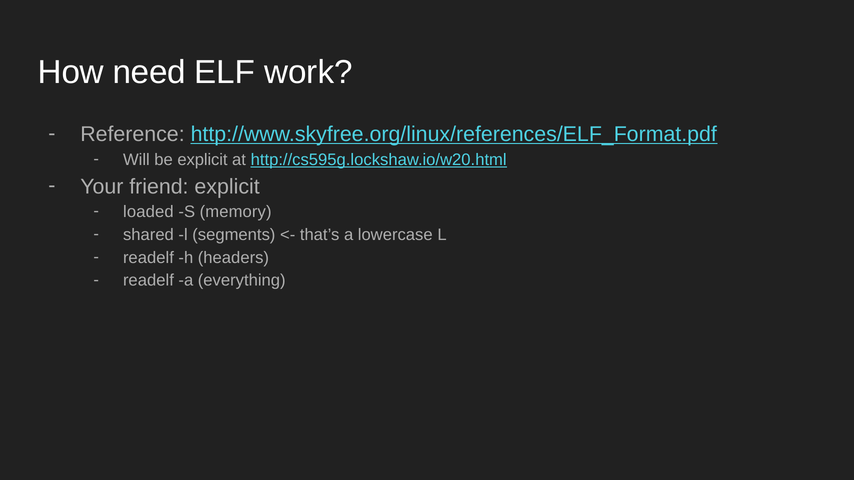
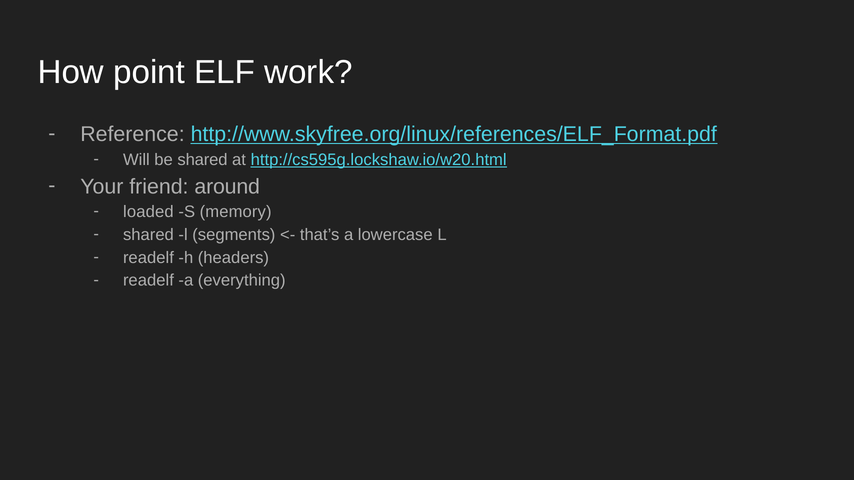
need: need -> point
be explicit: explicit -> shared
friend explicit: explicit -> around
